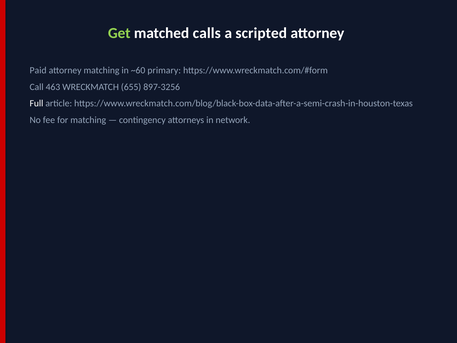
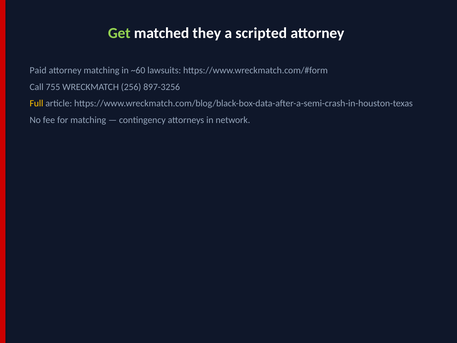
calls: calls -> they
primary: primary -> lawsuits
463: 463 -> 755
655: 655 -> 256
Full colour: white -> yellow
